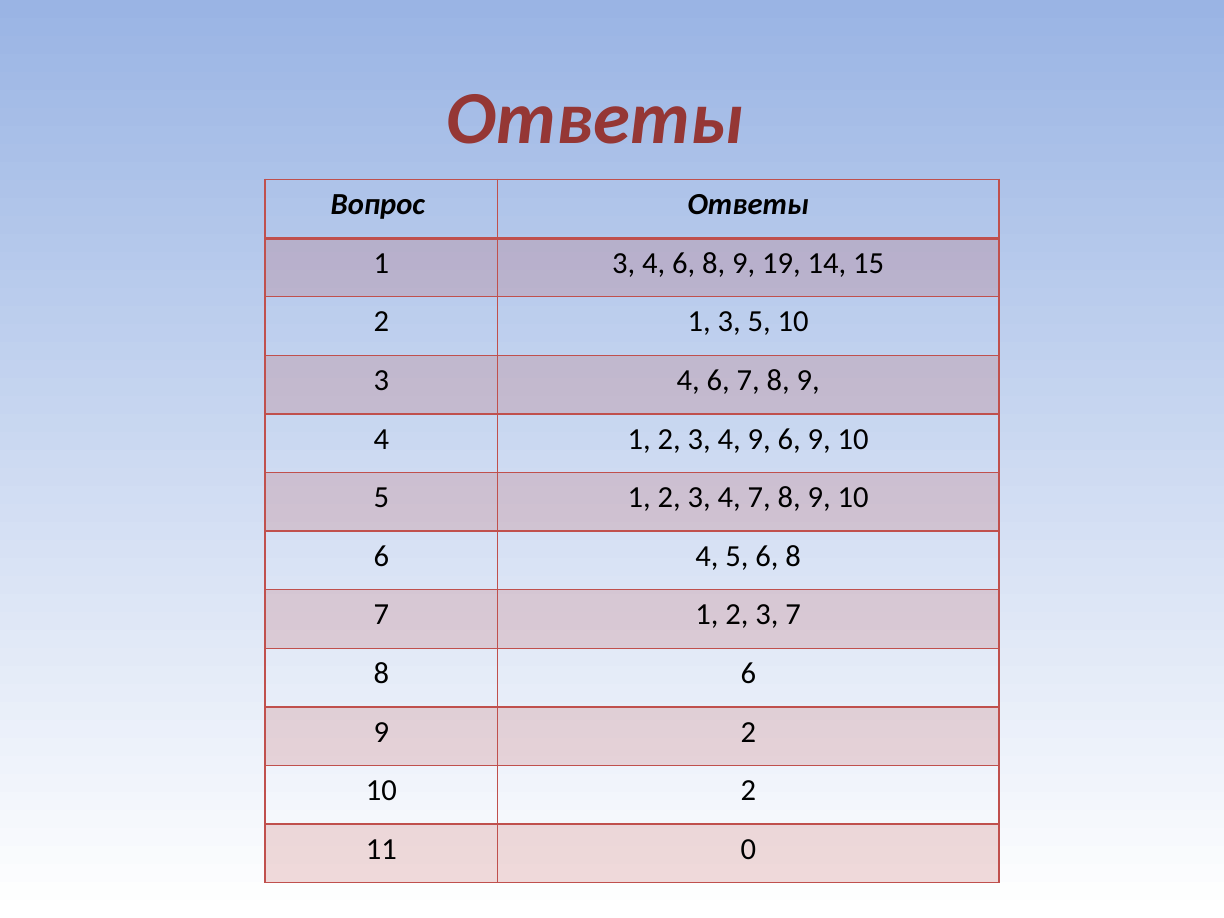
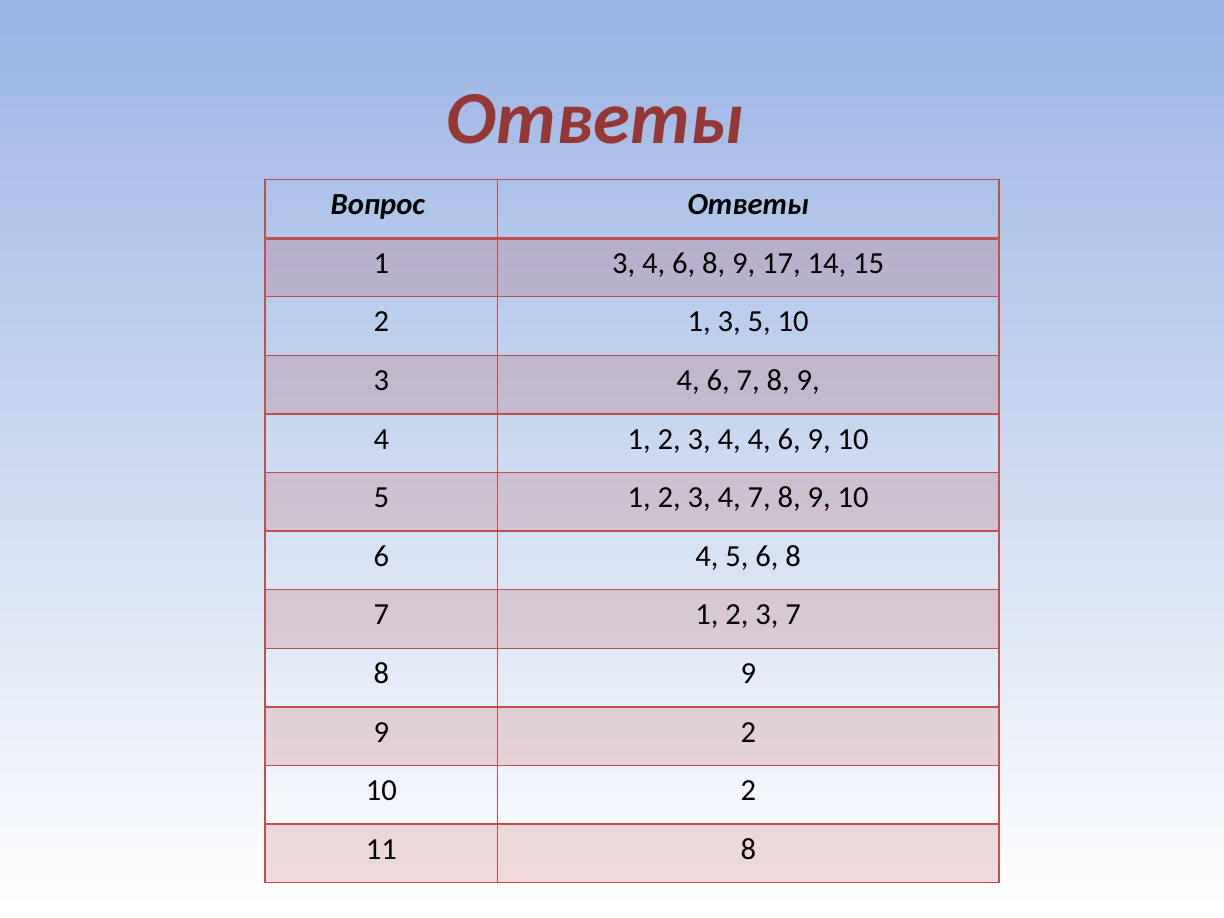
19: 19 -> 17
4 9: 9 -> 4
6 at (748, 673): 6 -> 9
11 0: 0 -> 8
